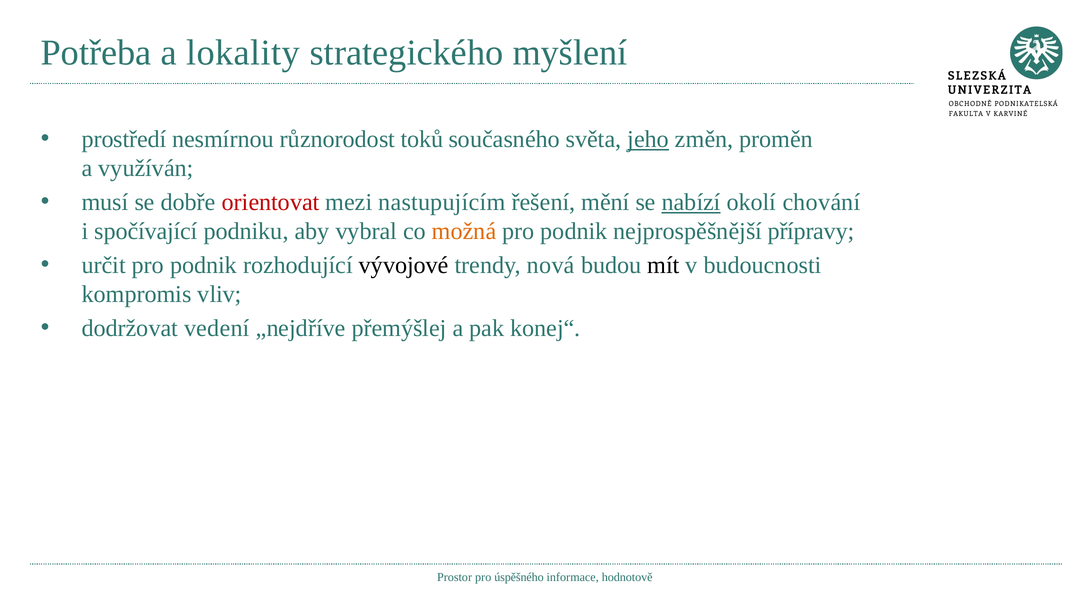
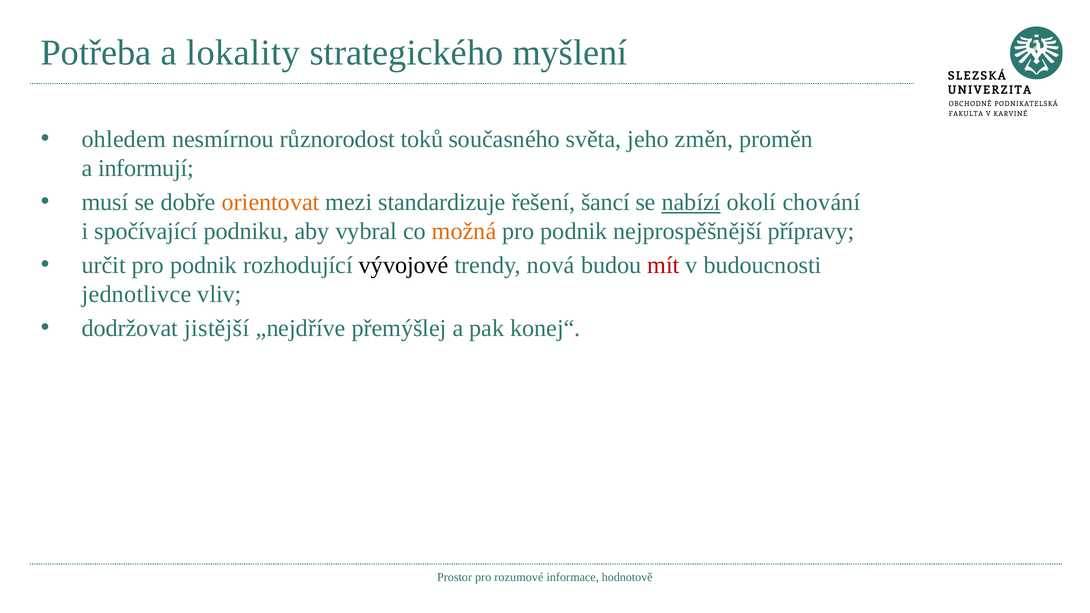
prostředí: prostředí -> ohledem
jeho underline: present -> none
využíván: využíván -> informují
orientovat colour: red -> orange
nastupujícím: nastupujícím -> standardizuje
mění: mění -> šancí
mít colour: black -> red
kompromis: kompromis -> jednotlivce
vedení: vedení -> jistější
úspěšného: úspěšného -> rozumové
